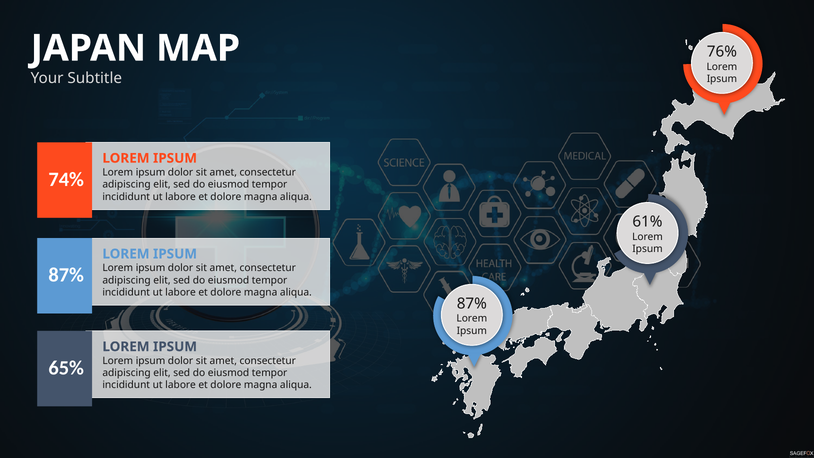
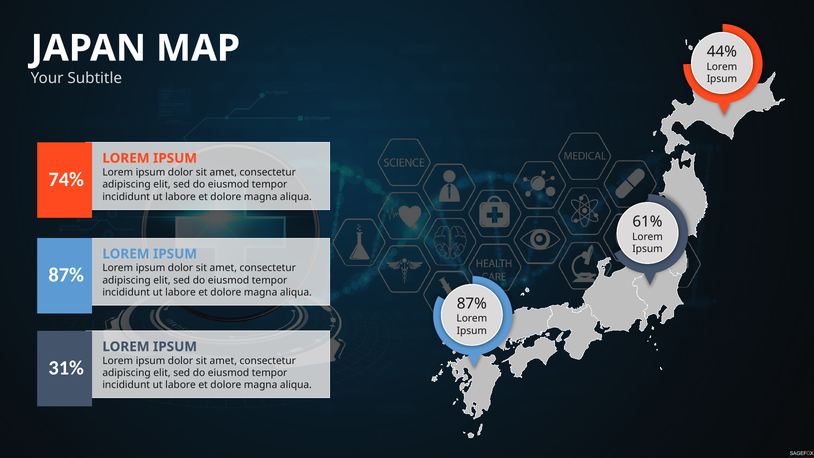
76%: 76% -> 44%
65%: 65% -> 31%
